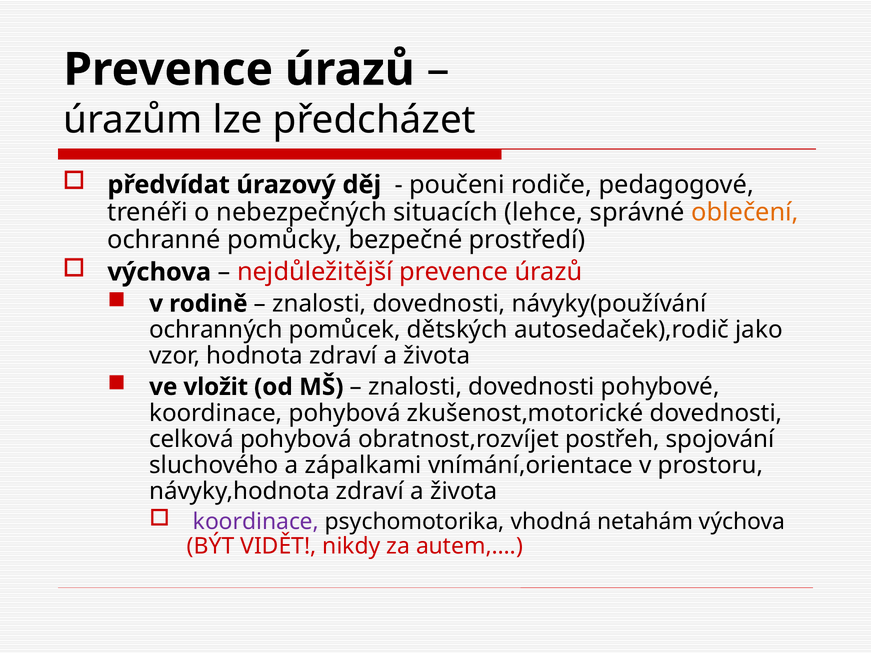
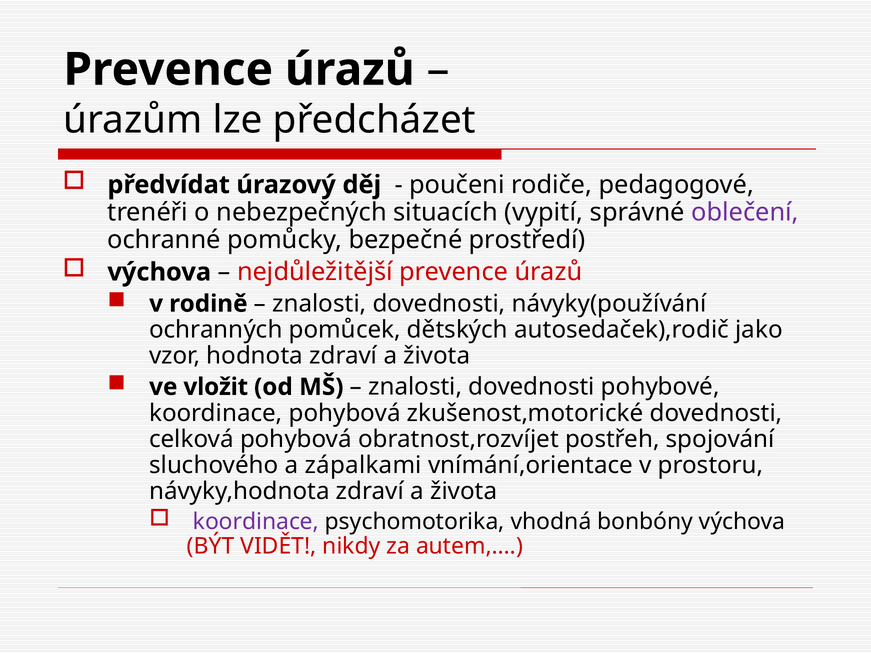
lehce: lehce -> vypití
oblečení colour: orange -> purple
netahám: netahám -> bonbóny
